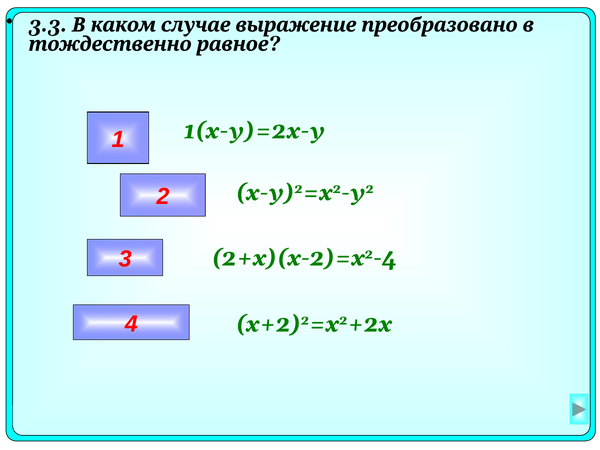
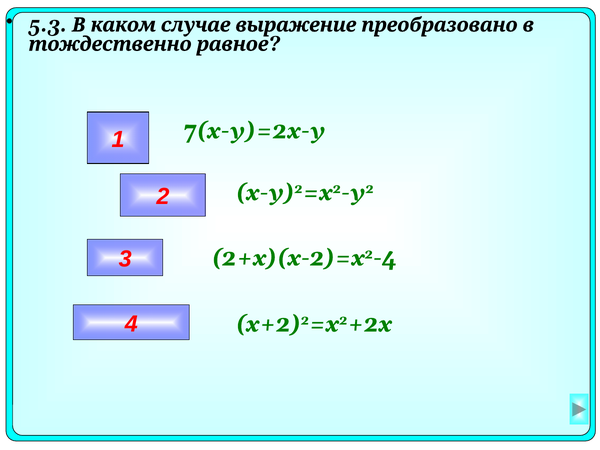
3.3: 3.3 -> 5.3
1(x-y)=2x-y: 1(x-y)=2x-y -> 7(x-y)=2x-y
